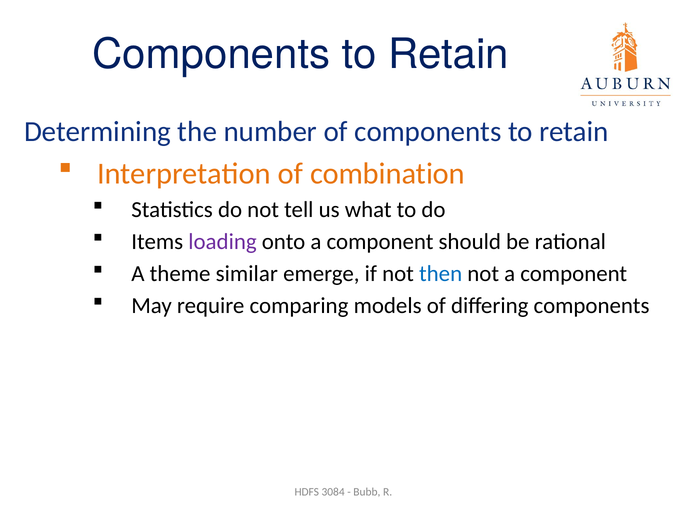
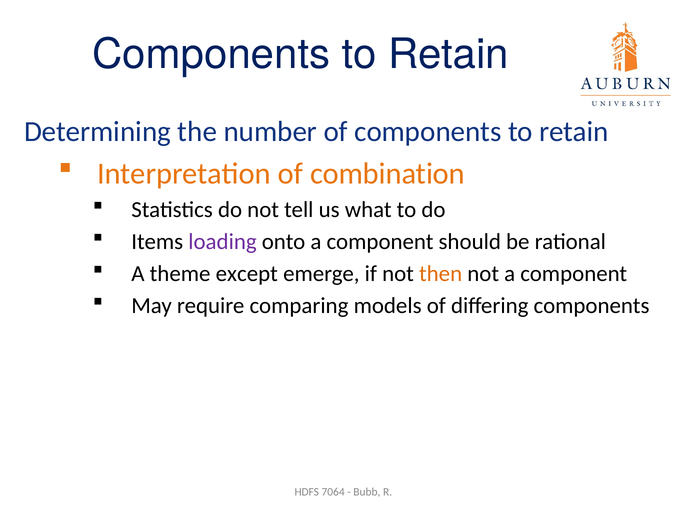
similar: similar -> except
then colour: blue -> orange
3084: 3084 -> 7064
